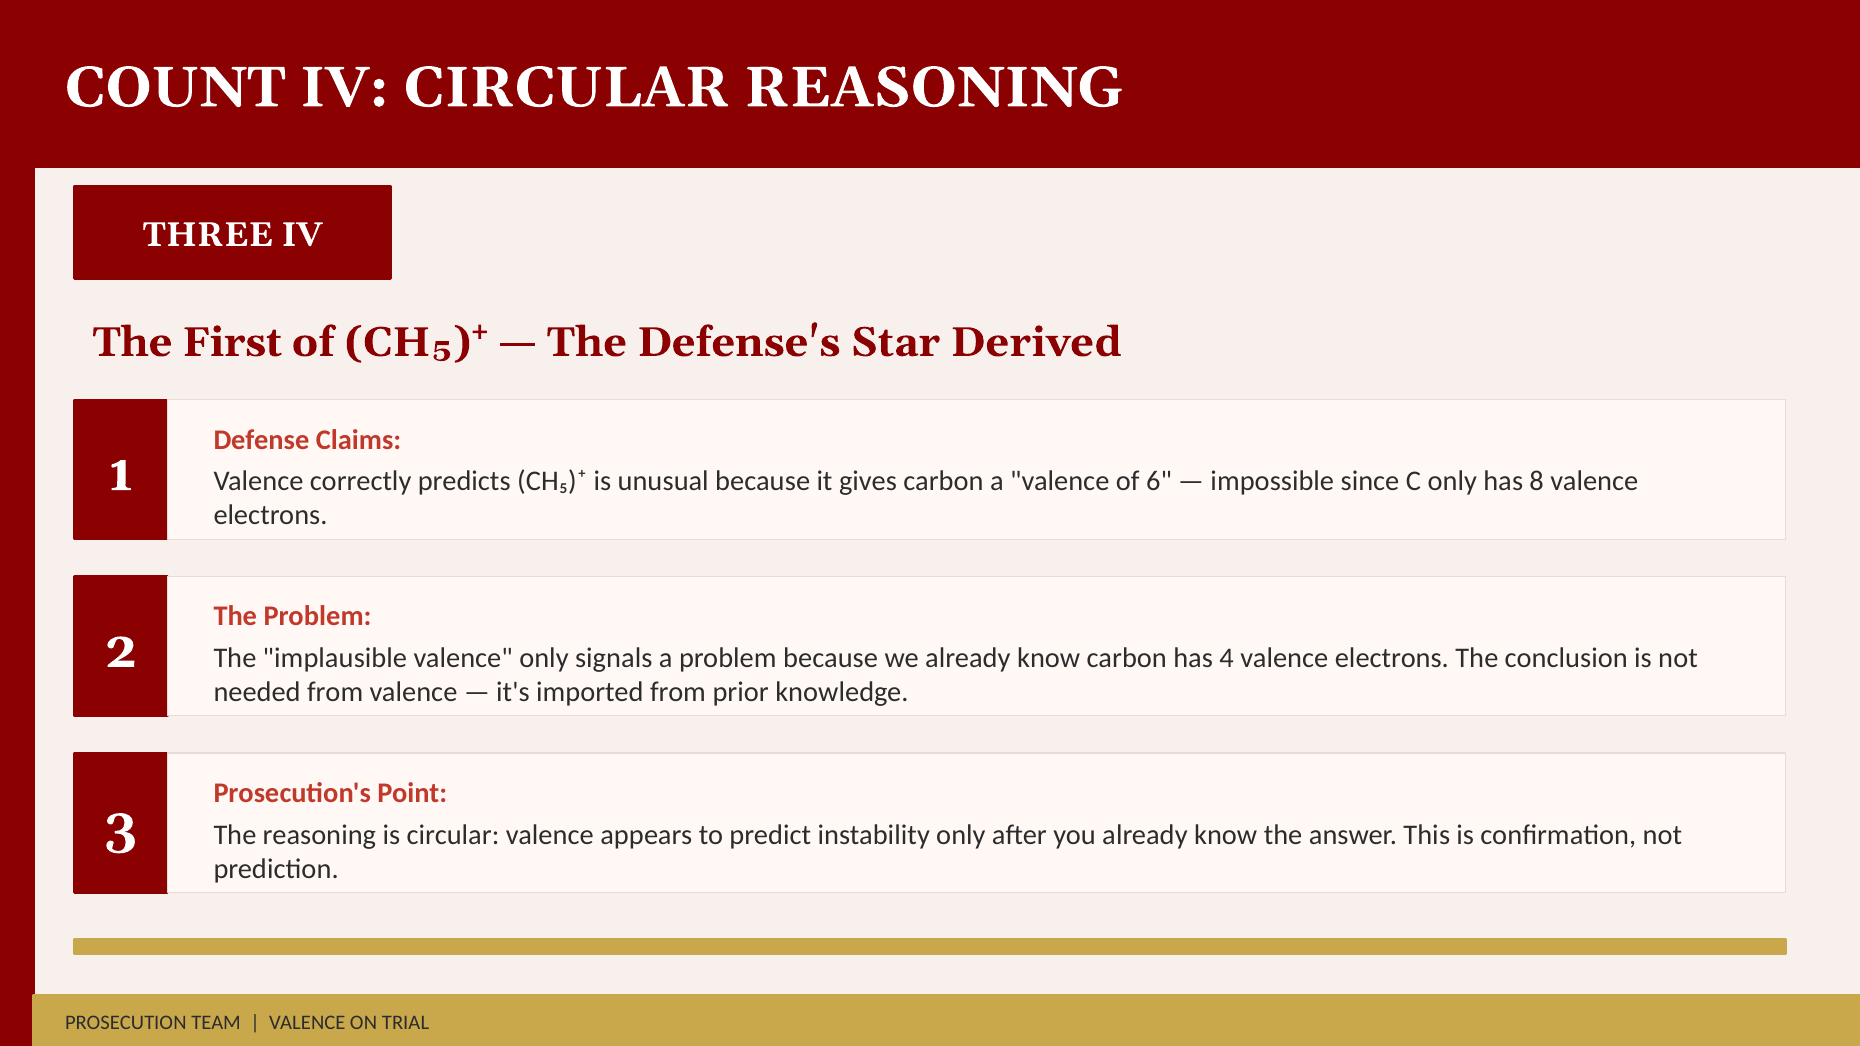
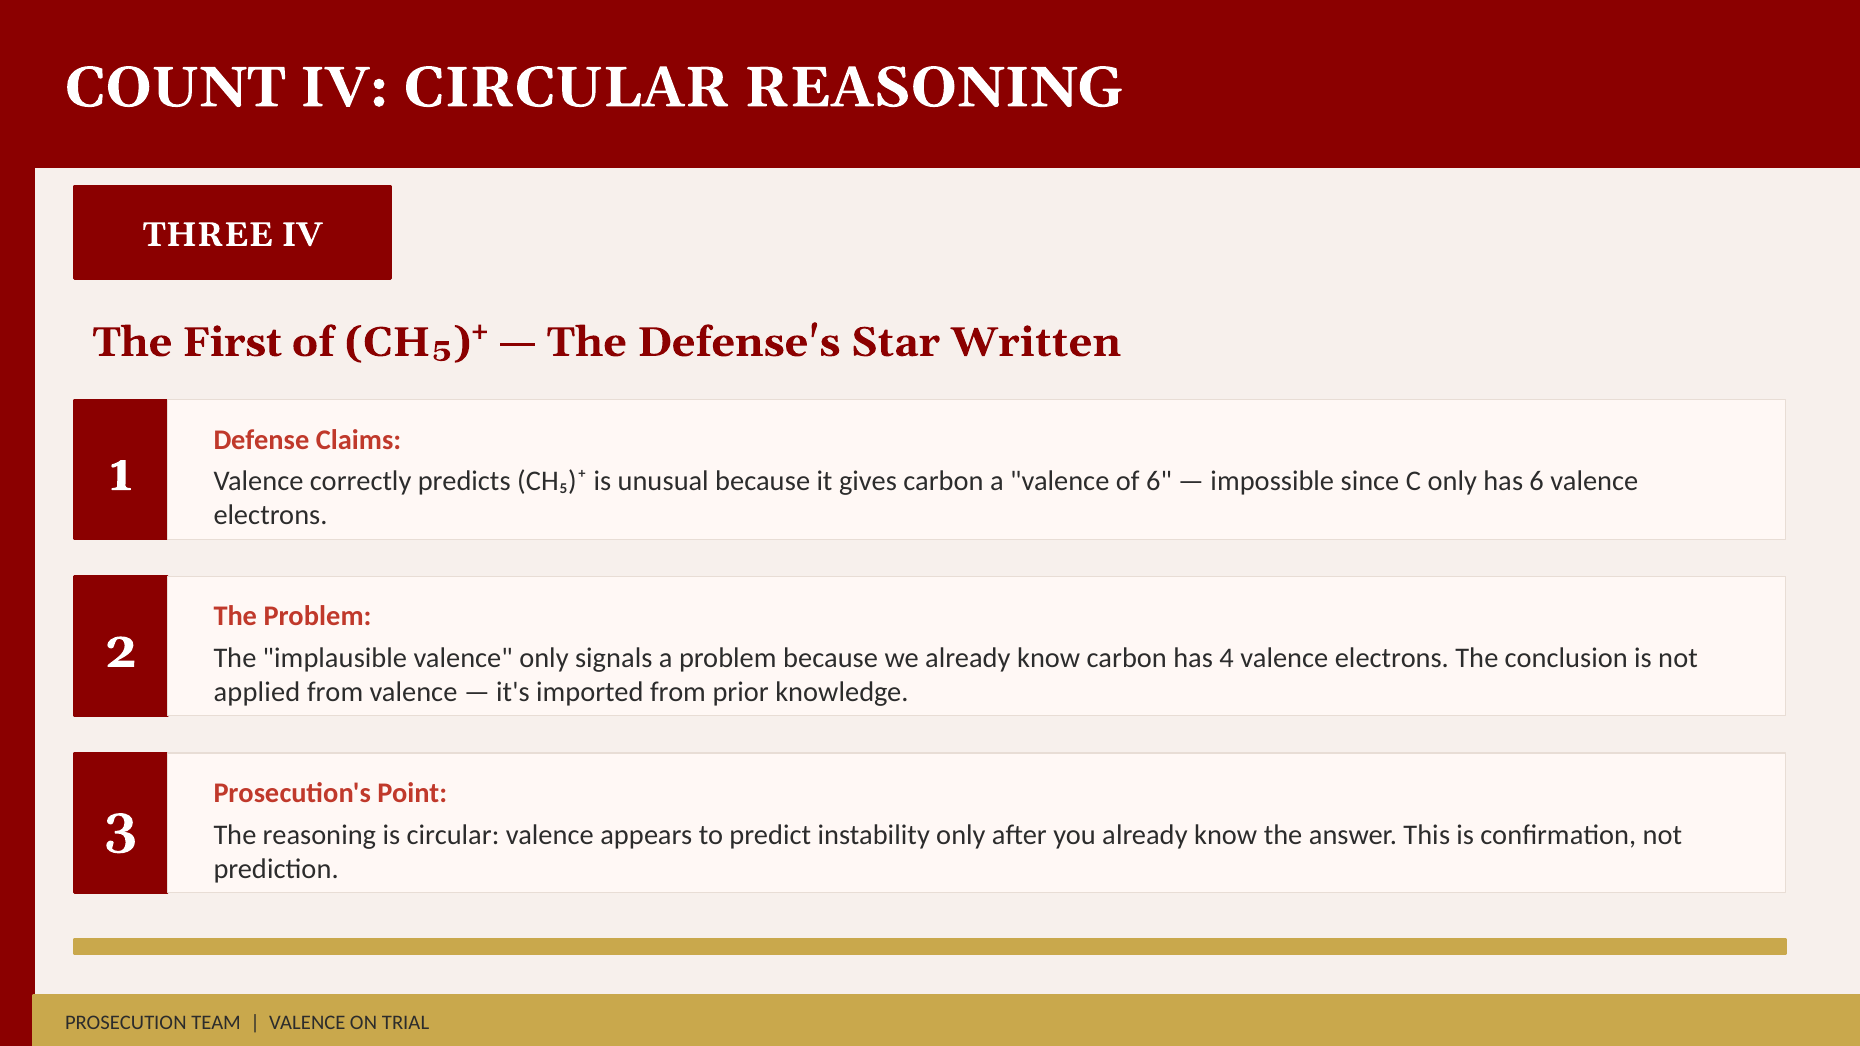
Derived: Derived -> Written
has 8: 8 -> 6
needed: needed -> applied
